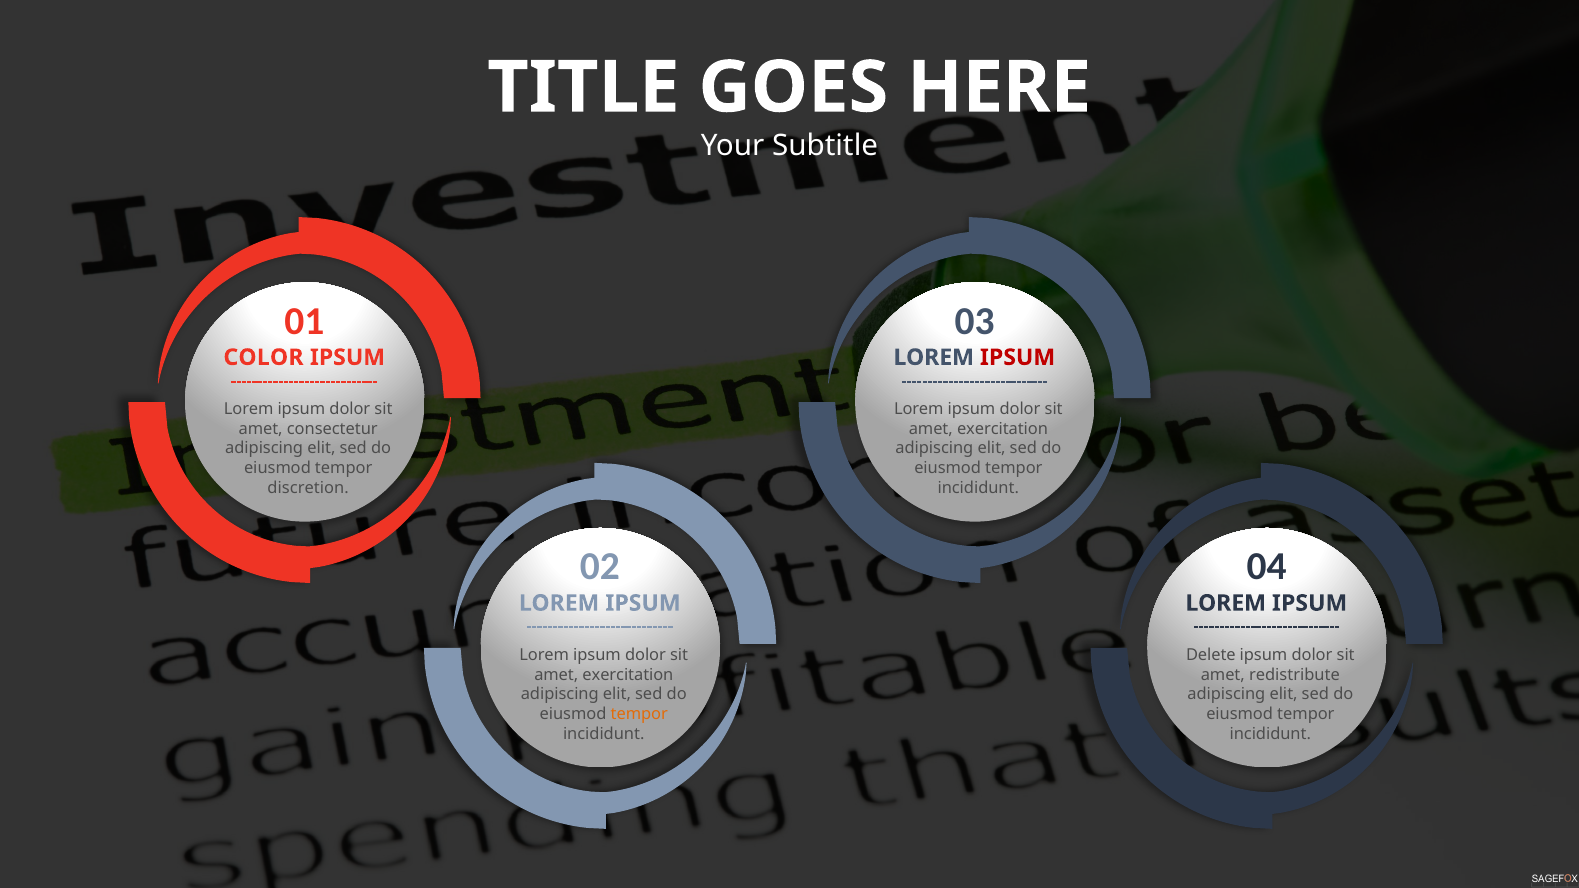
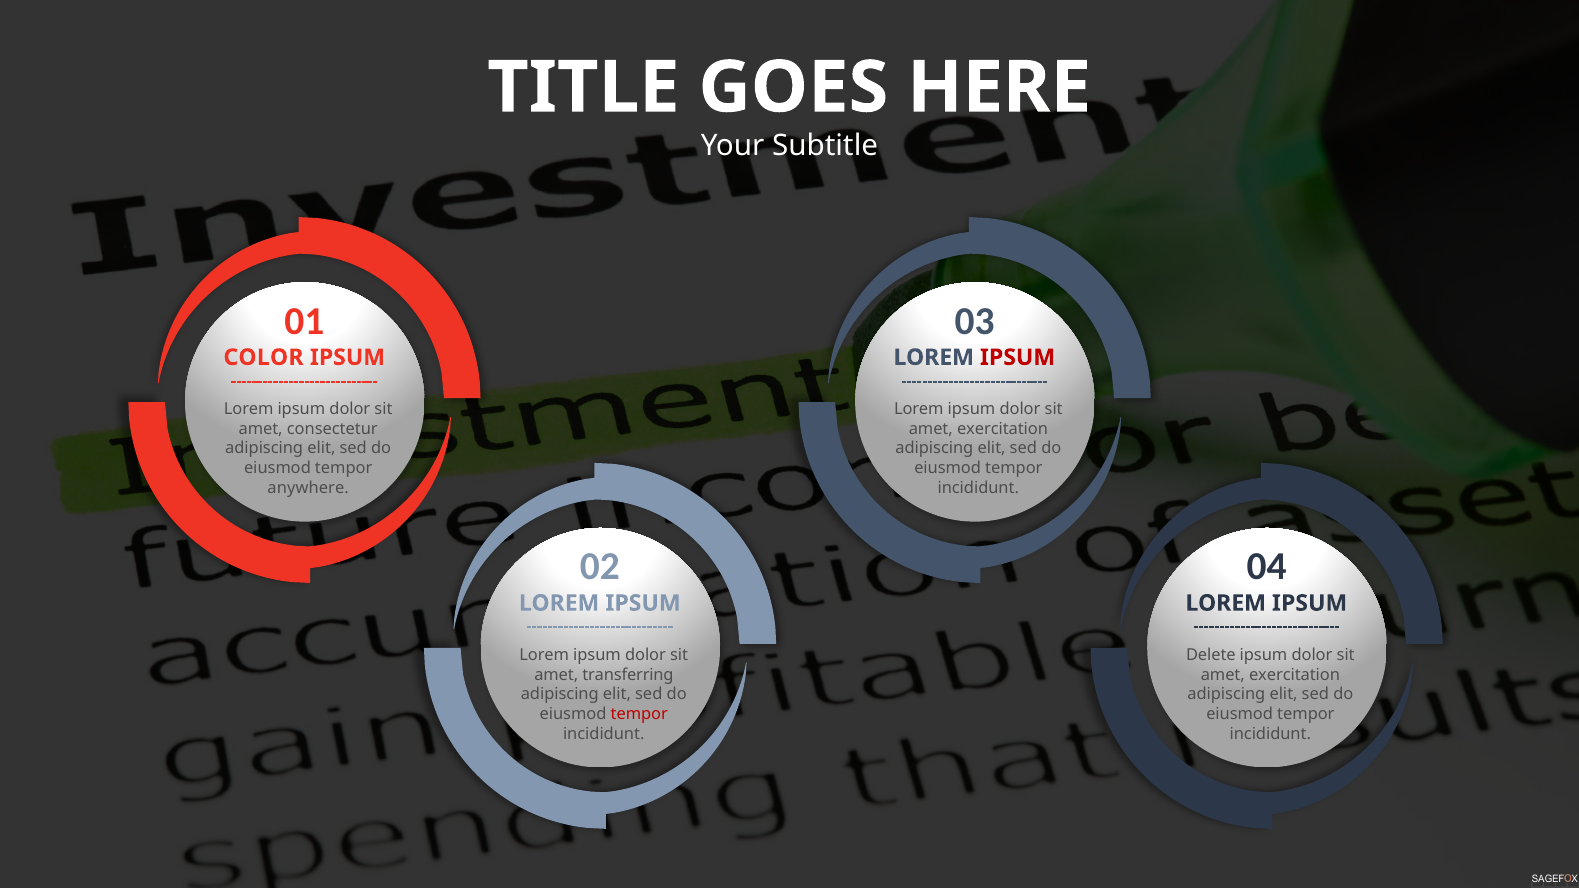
discretion: discretion -> anywhere
exercitation at (628, 675): exercitation -> transferring
redistribute at (1294, 675): redistribute -> exercitation
tempor at (639, 714) colour: orange -> red
